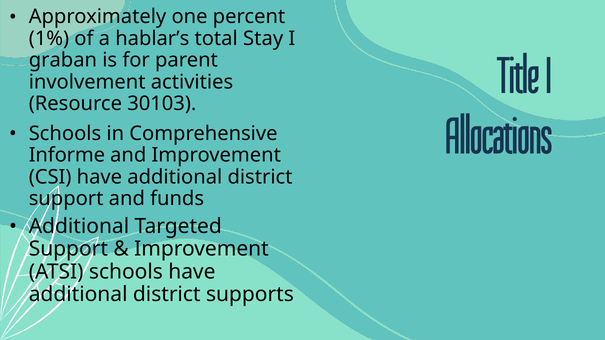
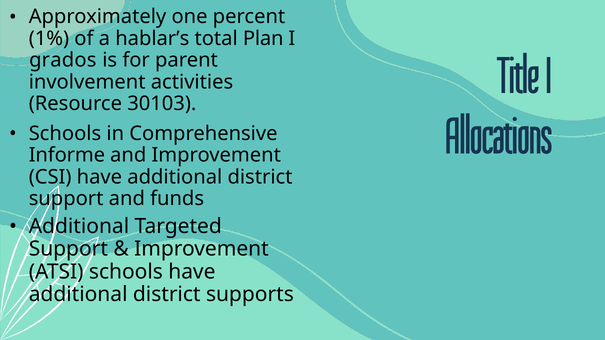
Stay: Stay -> Plan
graban: graban -> grados
